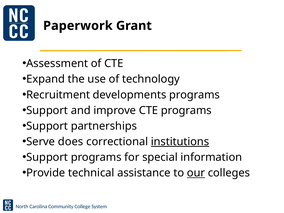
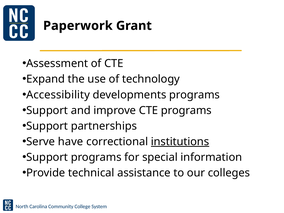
Recruitment: Recruitment -> Accessibility
does: does -> have
our underline: present -> none
